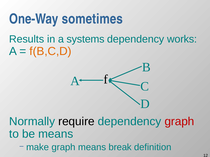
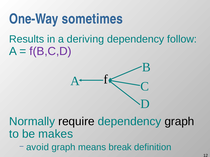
systems: systems -> deriving
works: works -> follow
f(B,C,D colour: orange -> purple
graph at (179, 122) colour: red -> black
be means: means -> makes
make: make -> avoid
